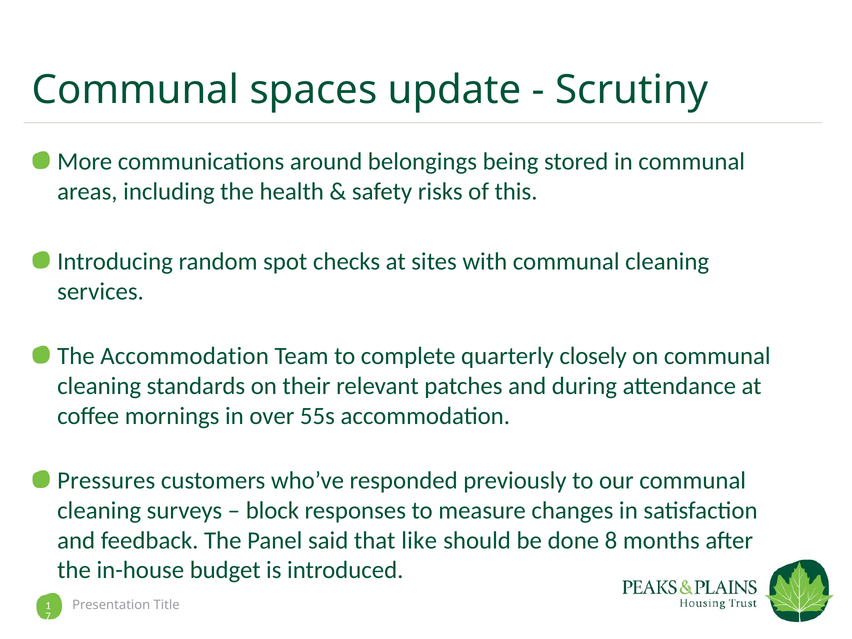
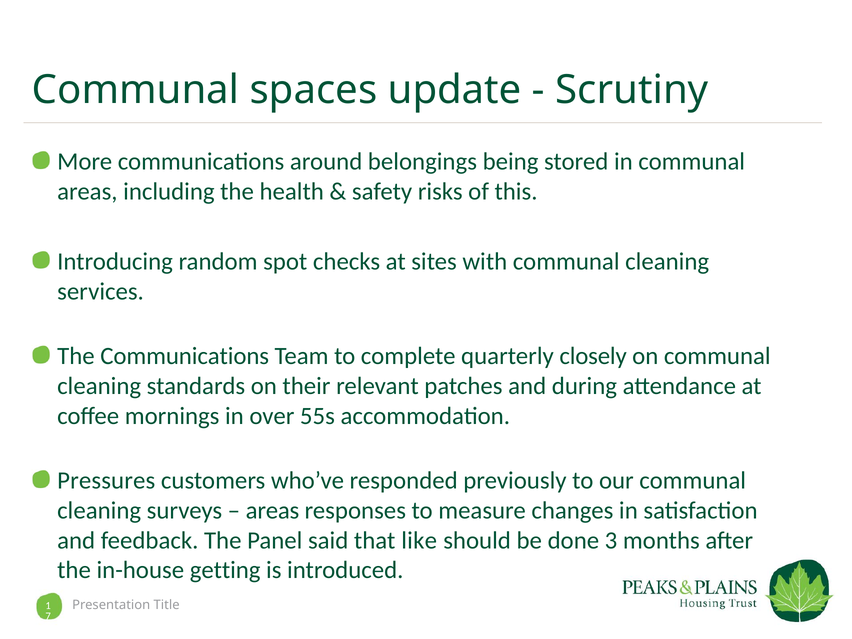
The Accommodation: Accommodation -> Communications
block at (272, 511): block -> areas
8: 8 -> 3
budget: budget -> getting
